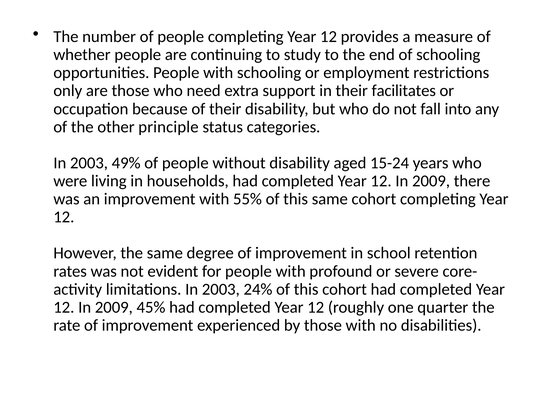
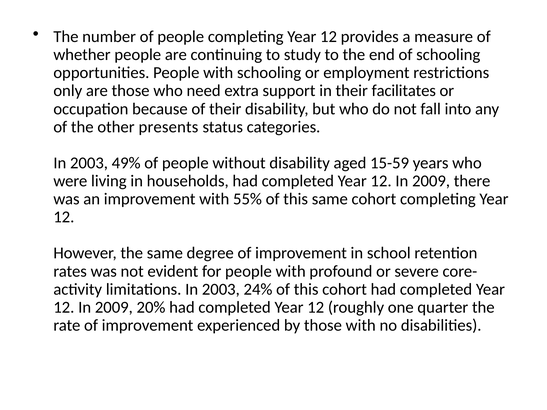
principle: principle -> presents
15-24: 15-24 -> 15-59
45%: 45% -> 20%
